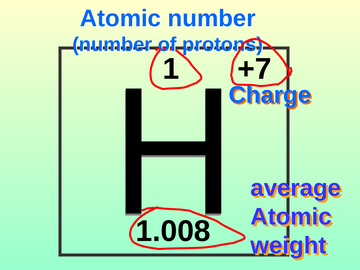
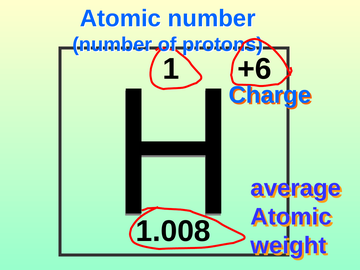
+7: +7 -> +6
